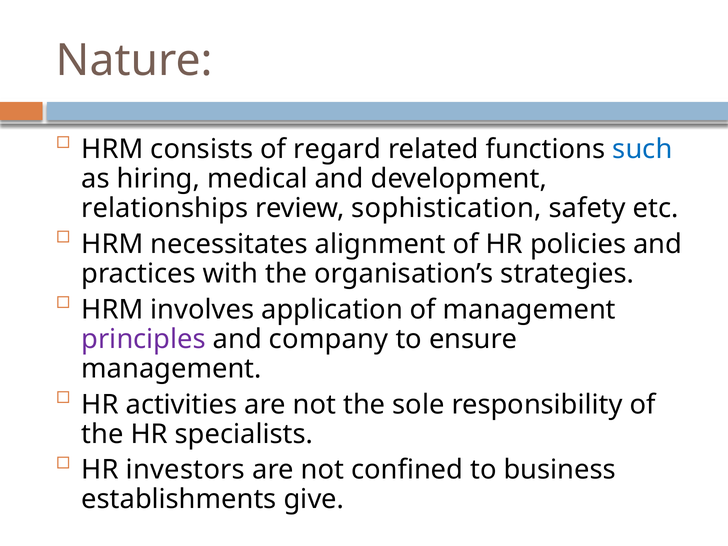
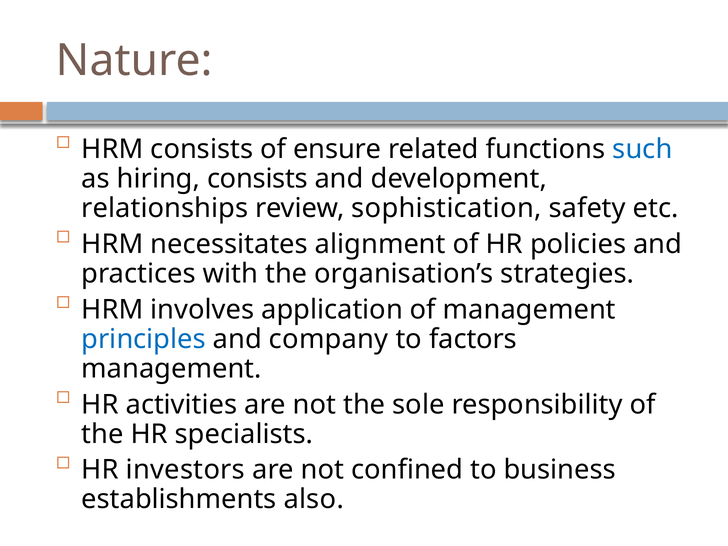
regard: regard -> ensure
hiring medical: medical -> consists
principles colour: purple -> blue
ensure: ensure -> factors
give: give -> also
